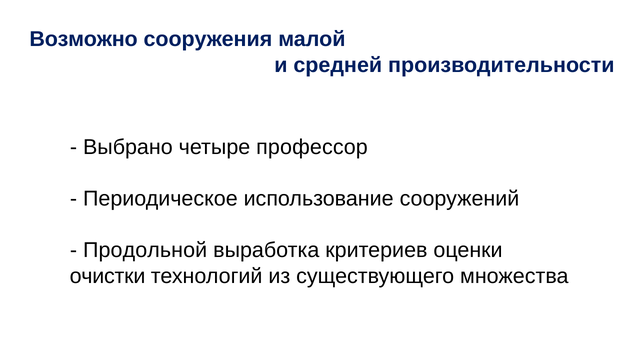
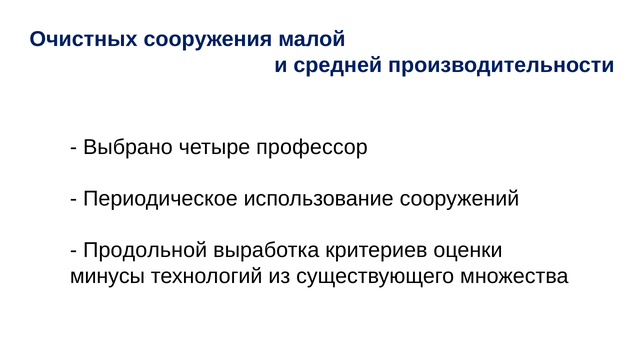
Возможно: Возможно -> Очистных
очистки: очистки -> минусы
